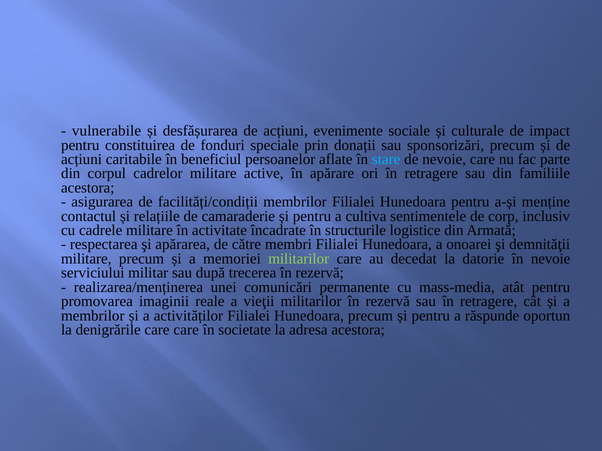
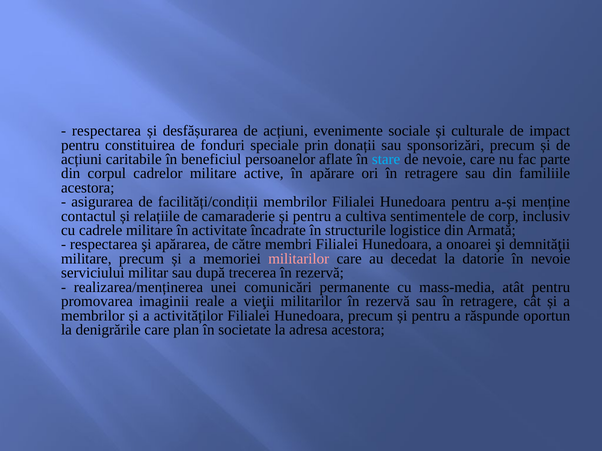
vulnerabile at (106, 131): vulnerabile -> respectarea
militarilor at (299, 259) colour: light green -> pink
care care: care -> plan
